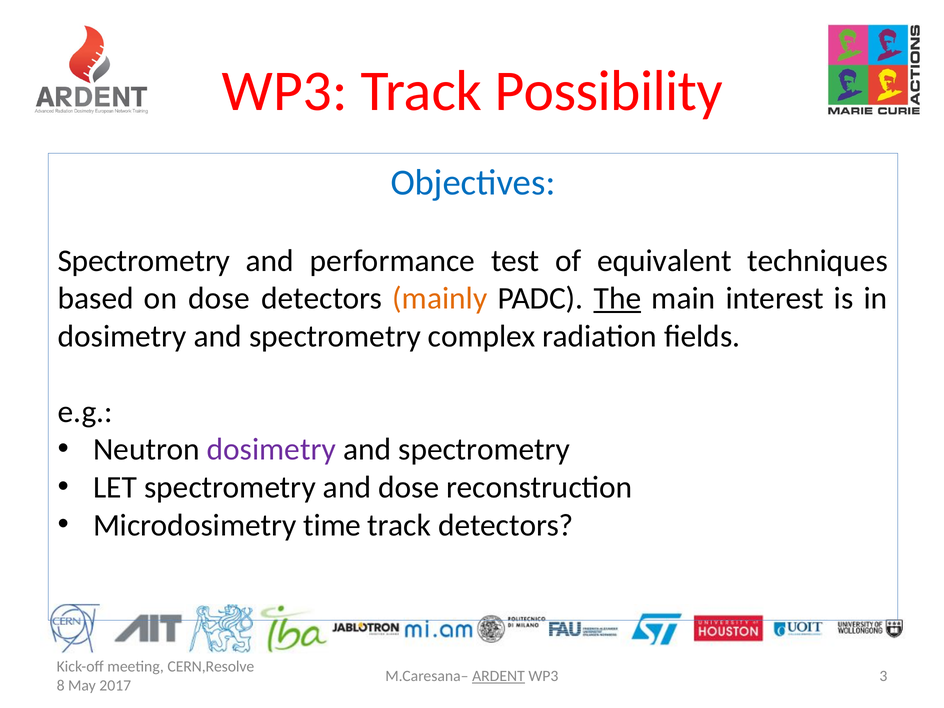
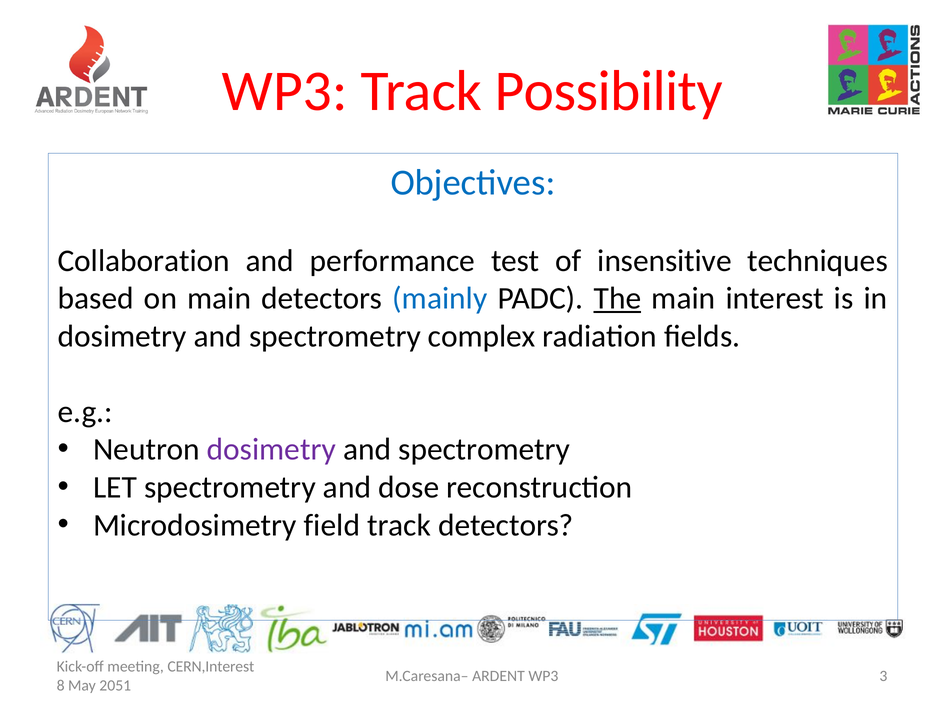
Spectrometry at (144, 261): Spectrometry -> Collaboration
equivalent: equivalent -> insensitive
on dose: dose -> main
mainly colour: orange -> blue
time: time -> field
CERN,Resolve: CERN,Resolve -> CERN,Interest
ARDENT underline: present -> none
2017: 2017 -> 2051
